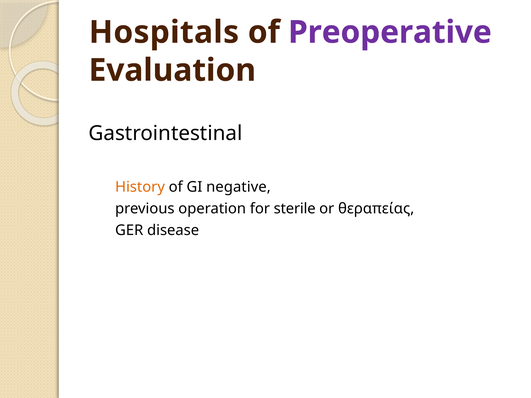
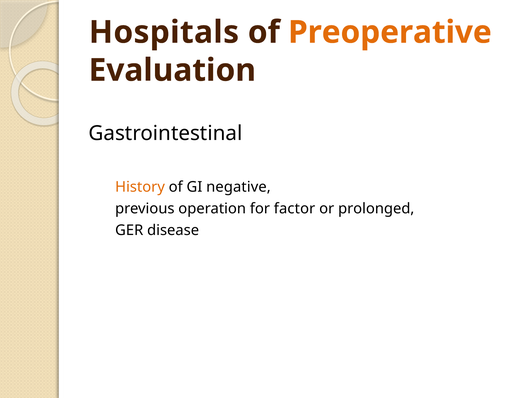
Preoperative colour: purple -> orange
sterile: sterile -> factor
θεραπείας: θεραπείας -> prolonged
